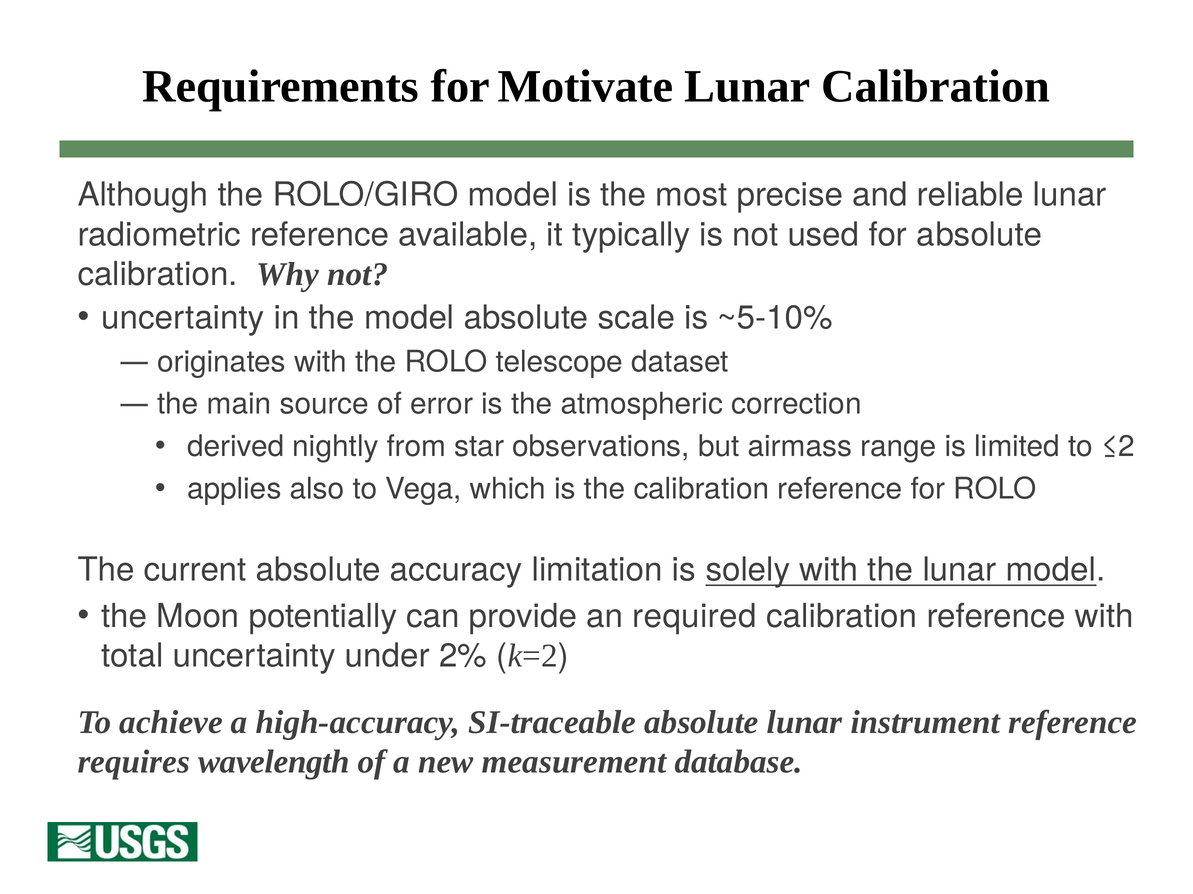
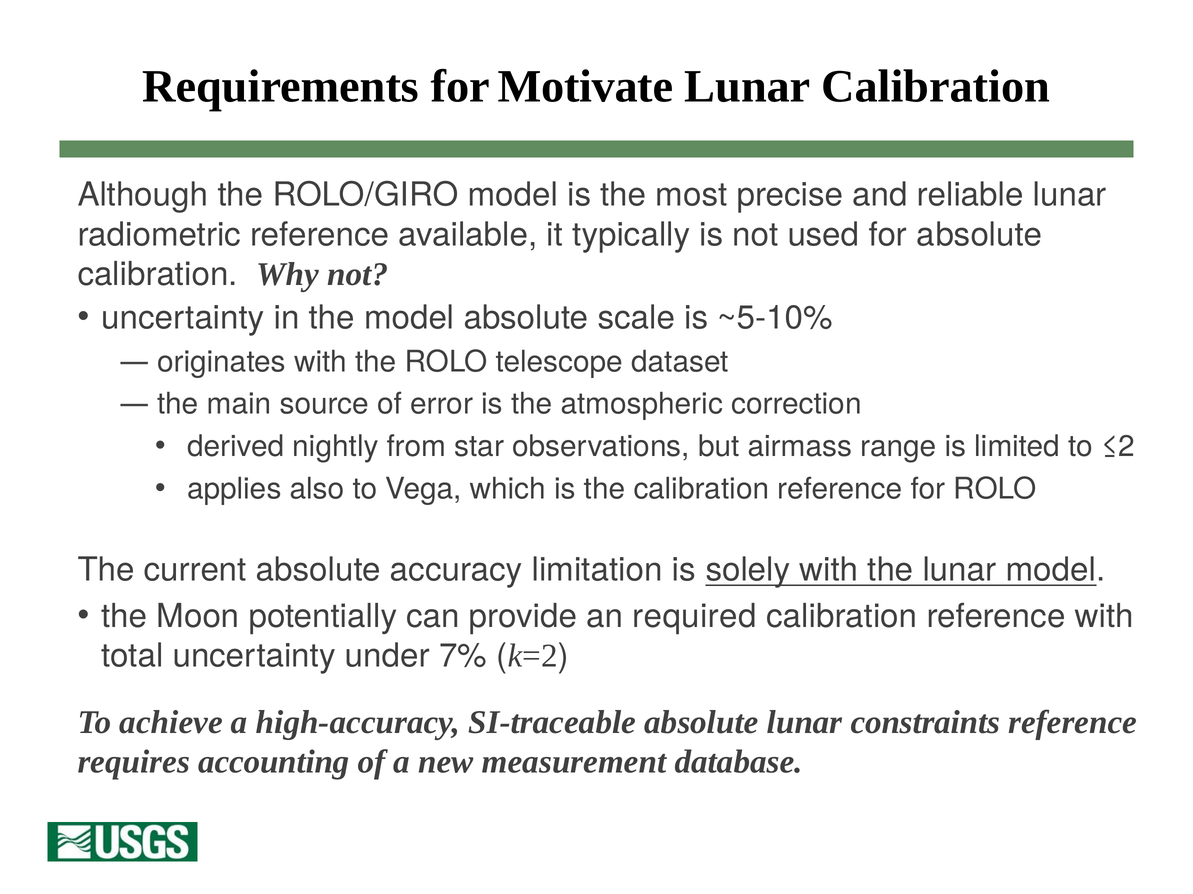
2%: 2% -> 7%
instrument: instrument -> constraints
wavelength: wavelength -> accounting
